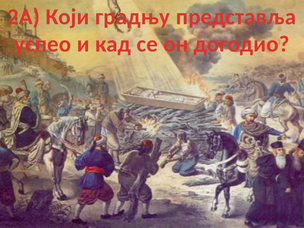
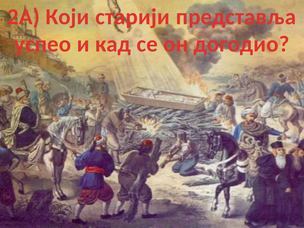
градњу: градњу -> старији
